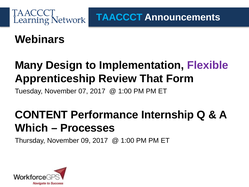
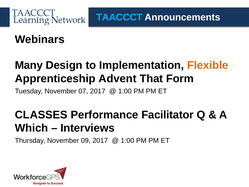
Flexible colour: purple -> orange
Review: Review -> Advent
CONTENT: CONTENT -> CLASSES
Internship: Internship -> Facilitator
Processes: Processes -> Interviews
